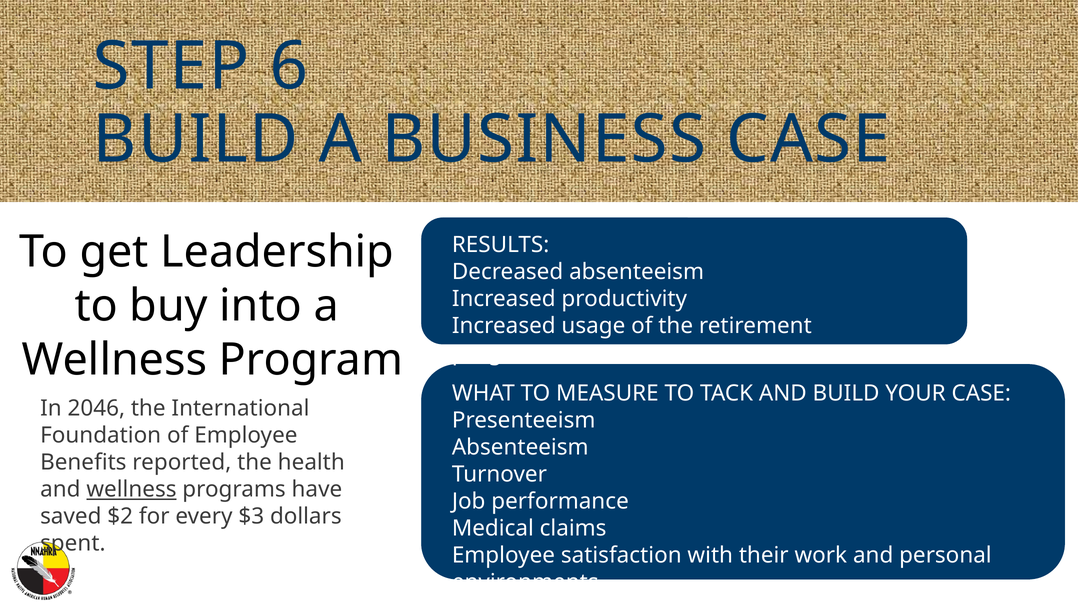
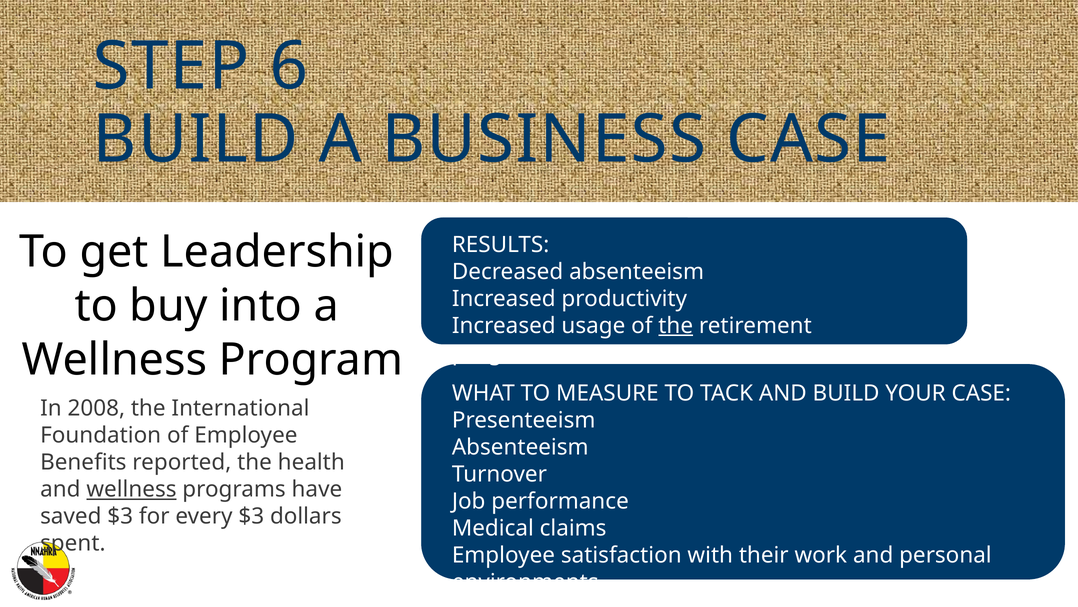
the at (676, 325) underline: none -> present
2046: 2046 -> 2008
saved $2: $2 -> $3
